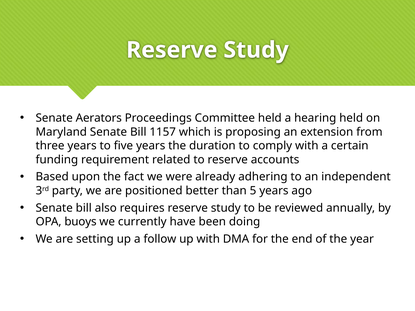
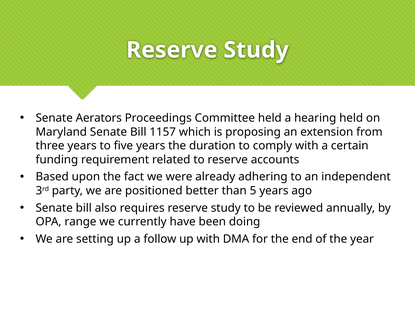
buoys: buoys -> range
